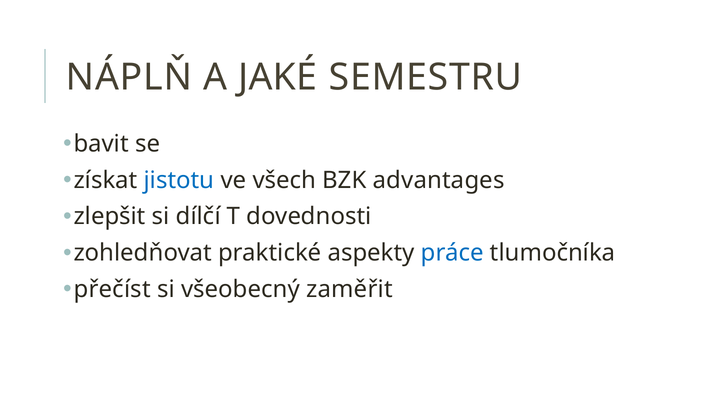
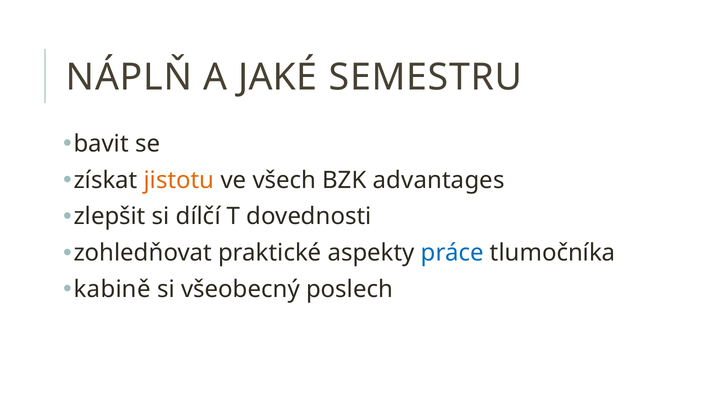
jistotu colour: blue -> orange
přečíst: přečíst -> kabině
zaměřit: zaměřit -> poslech
